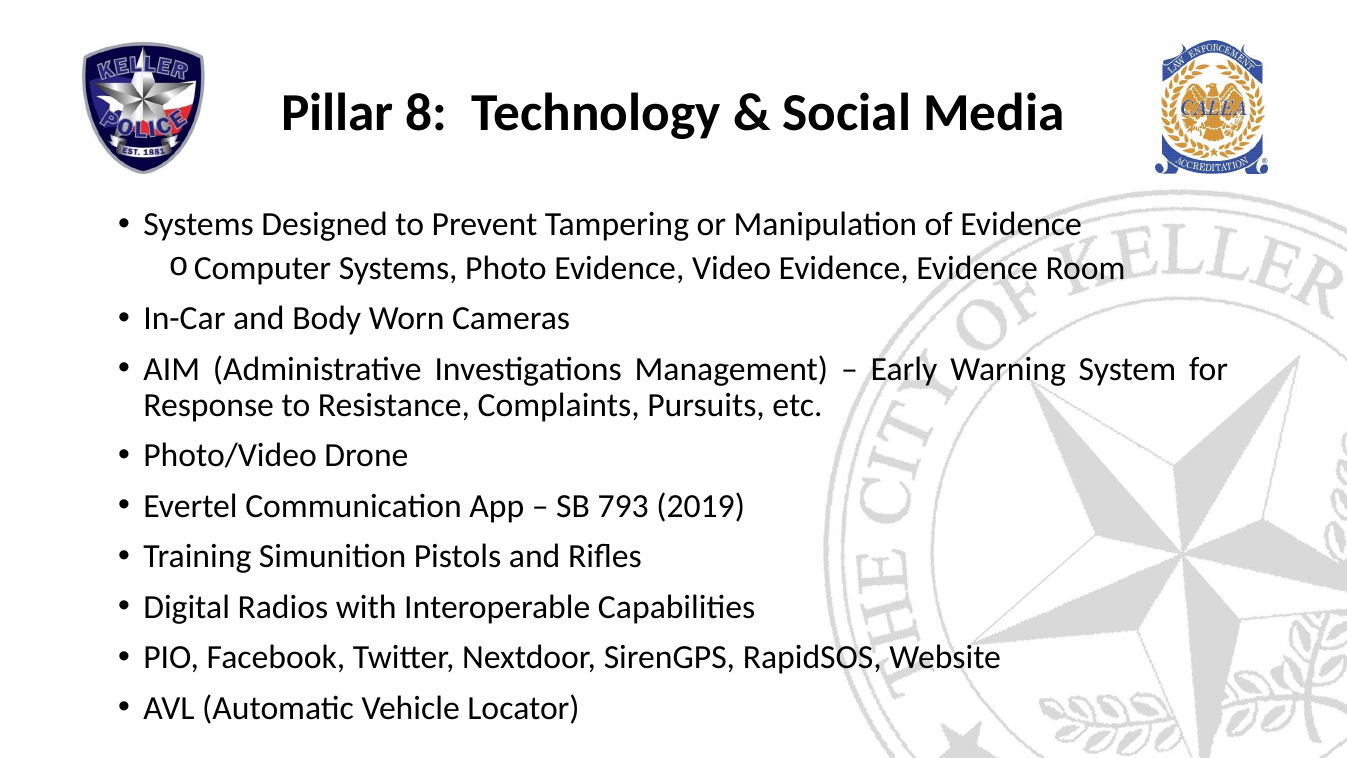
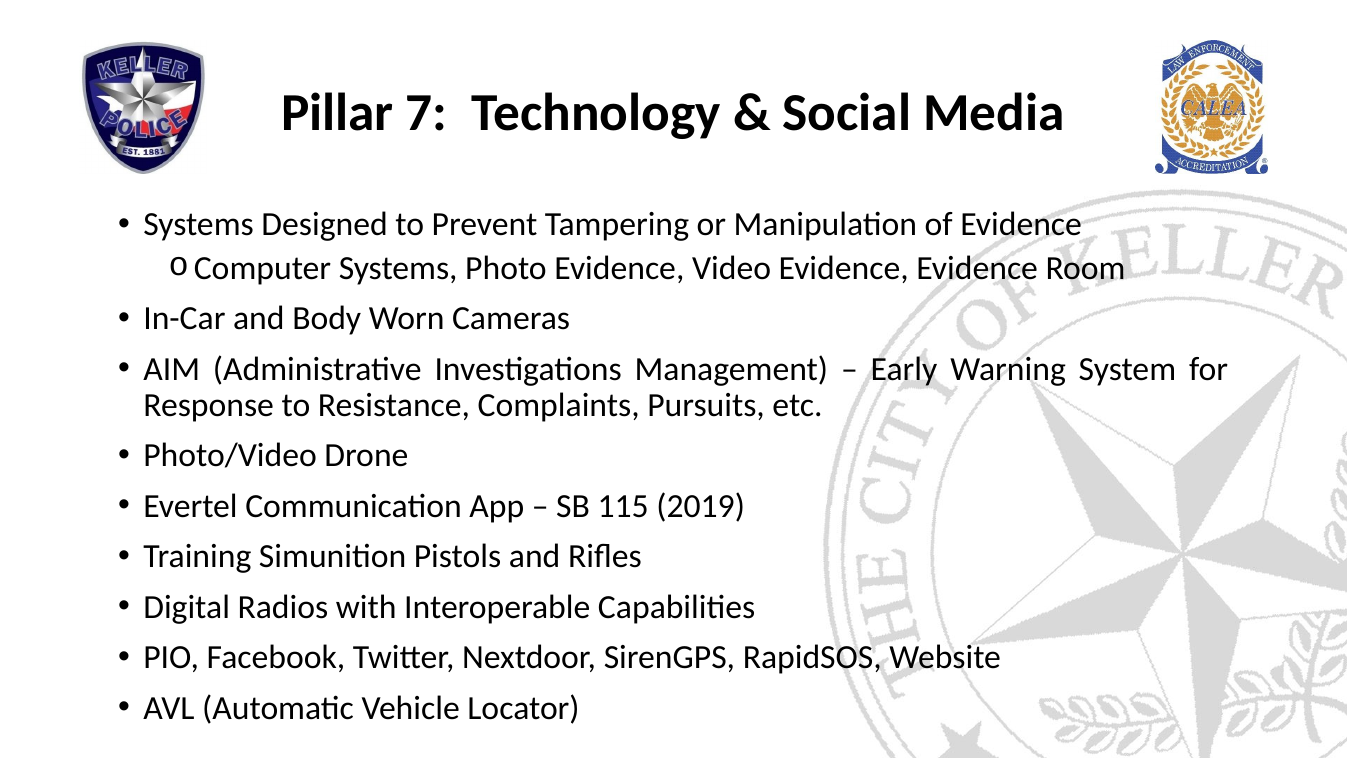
8: 8 -> 7
793: 793 -> 115
